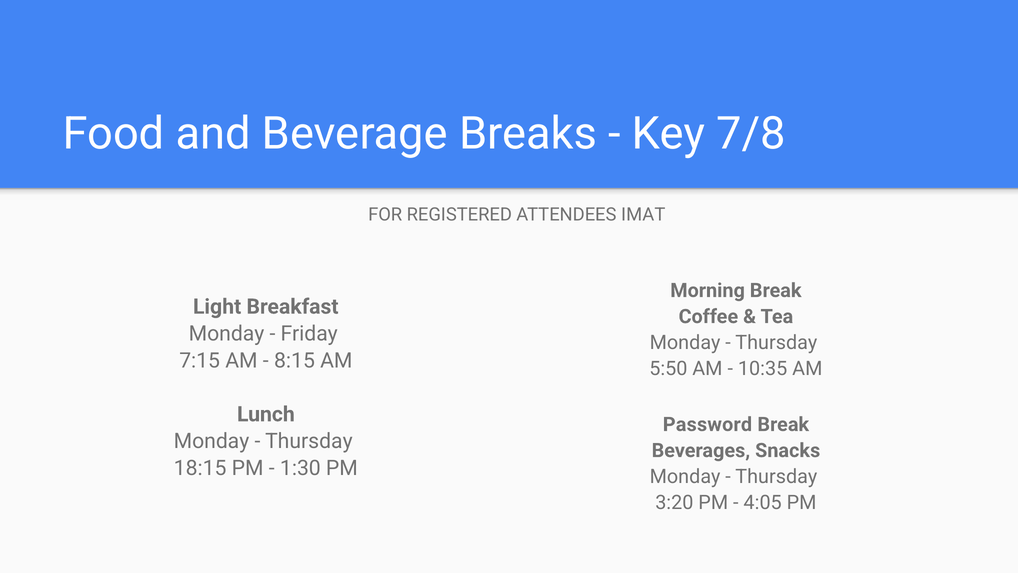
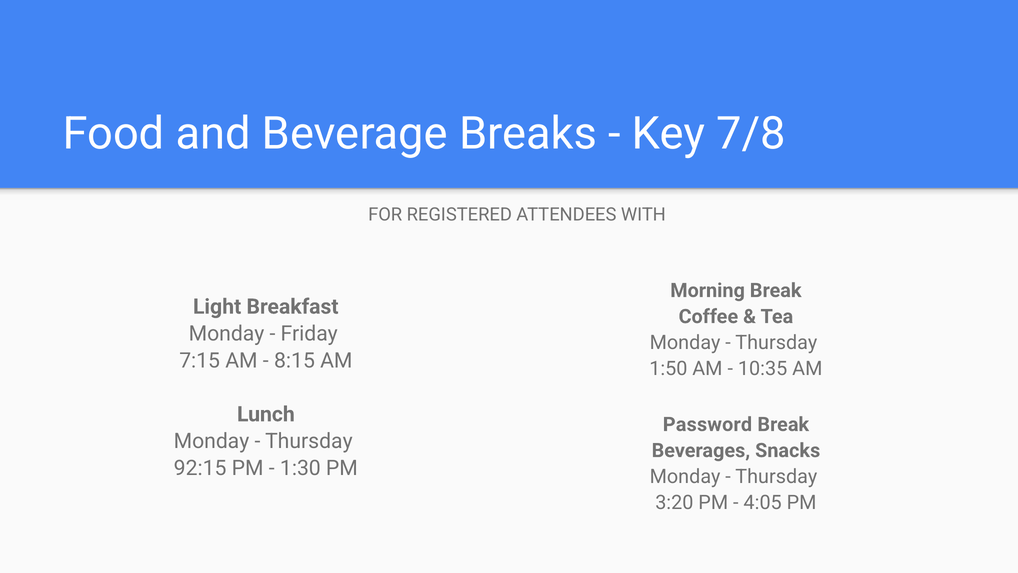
IMAT: IMAT -> WITH
5:50: 5:50 -> 1:50
18:15: 18:15 -> 92:15
